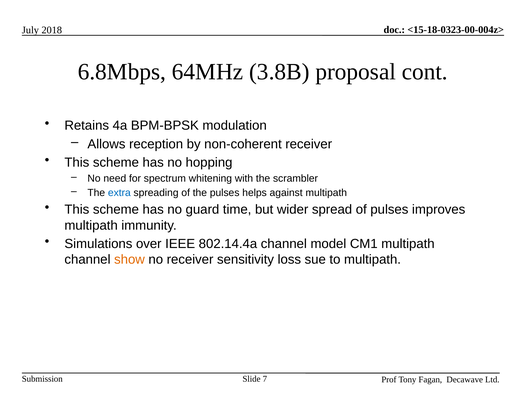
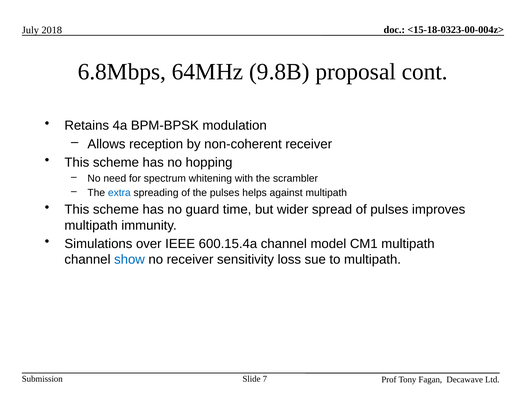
3.8B: 3.8B -> 9.8B
802.14.4a: 802.14.4a -> 600.15.4a
show colour: orange -> blue
